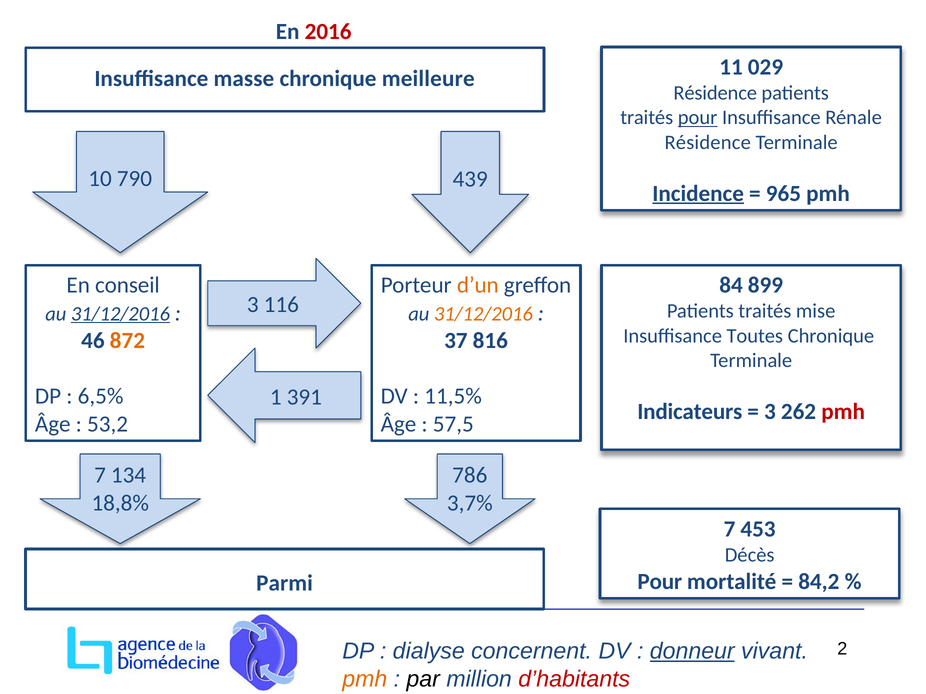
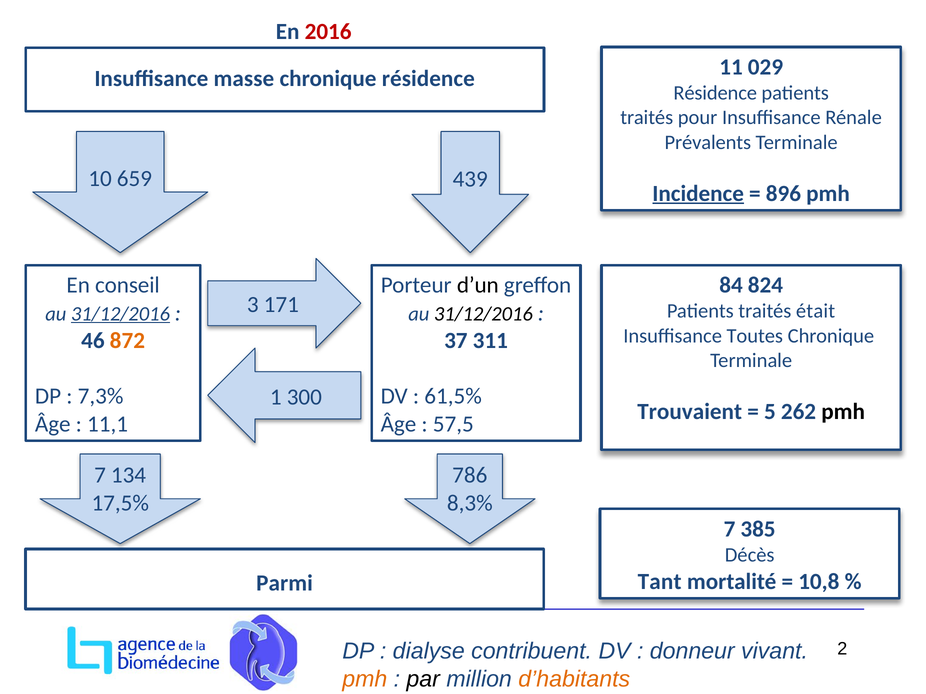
chronique meilleure: meilleure -> résidence
pour at (698, 118) underline: present -> none
Résidence at (708, 142): Résidence -> Prévalents
790: 790 -> 659
965: 965 -> 896
d’un colour: orange -> black
899: 899 -> 824
116: 116 -> 171
mise: mise -> était
31/12/2016 at (483, 314) colour: orange -> black
816: 816 -> 311
6,5%: 6,5% -> 7,3%
11,5%: 11,5% -> 61,5%
391: 391 -> 300
Indicateurs: Indicateurs -> Trouvaient
3 at (770, 412): 3 -> 5
pmh at (843, 412) colour: red -> black
53,2: 53,2 -> 11,1
18,8%: 18,8% -> 17,5%
3,7%: 3,7% -> 8,3%
453: 453 -> 385
Pour at (660, 582): Pour -> Tant
84,2: 84,2 -> 10,8
concernent: concernent -> contribuent
donneur underline: present -> none
d’habitants colour: red -> orange
